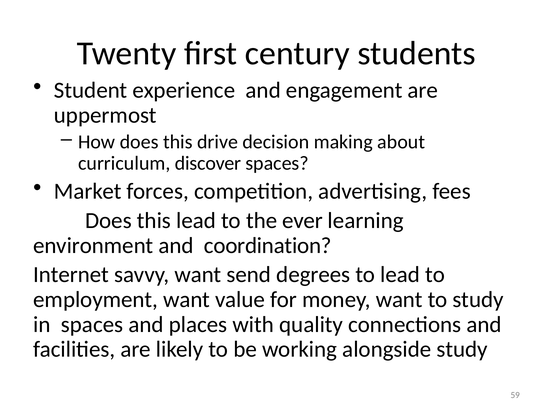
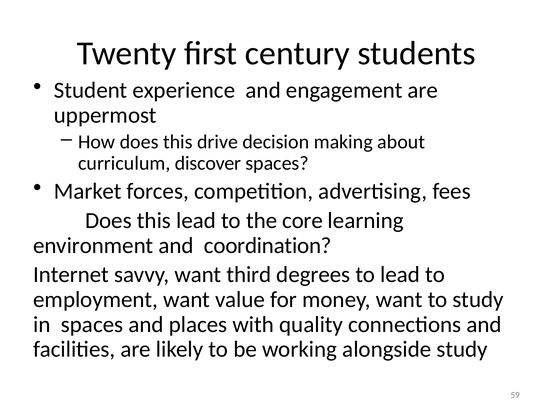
ever: ever -> core
send: send -> third
